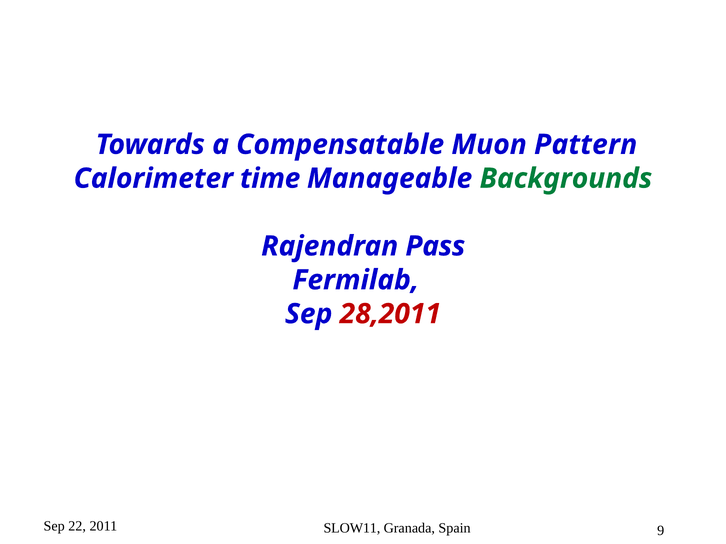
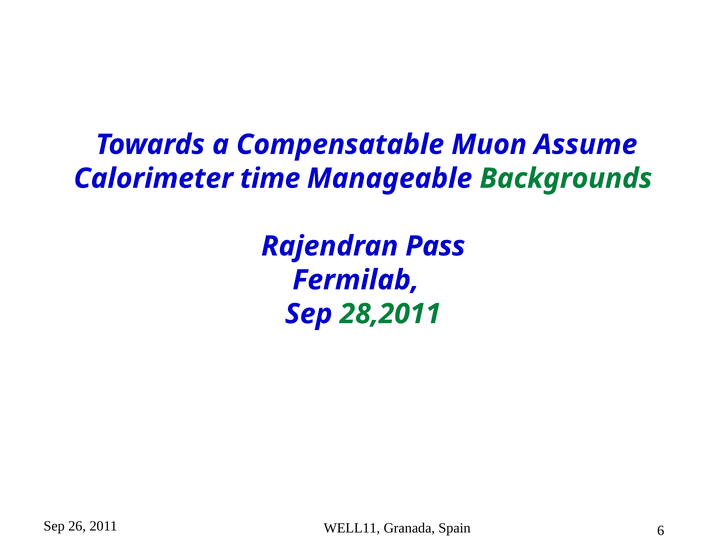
Pattern: Pattern -> Assume
28,2011 colour: red -> green
22: 22 -> 26
SLOW11: SLOW11 -> WELL11
9: 9 -> 6
